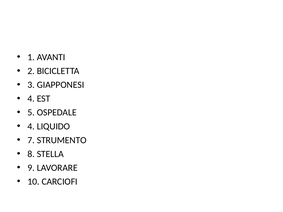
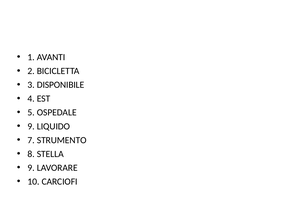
GIAPPONESI: GIAPPONESI -> DISPONIBILE
4 at (31, 126): 4 -> 9
